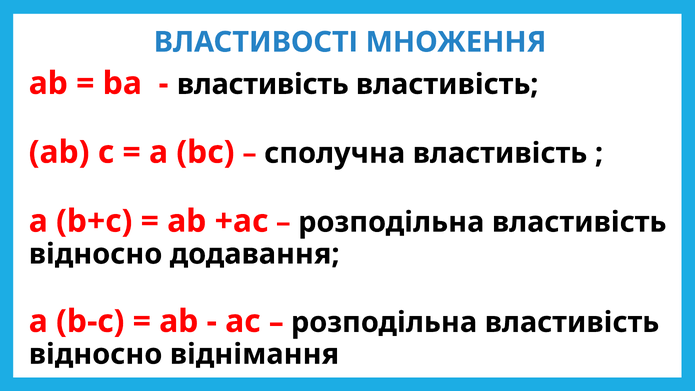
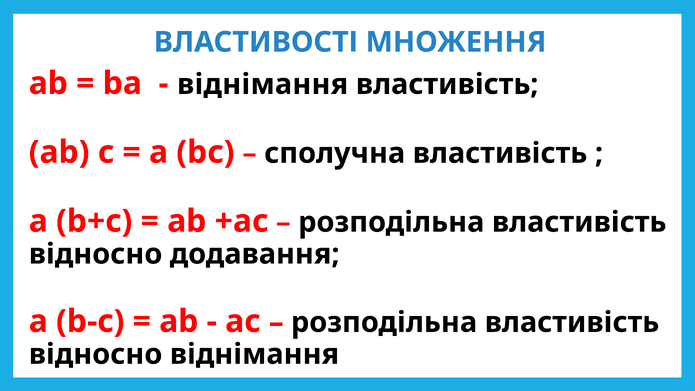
властивість at (263, 84): властивість -> віднімання
